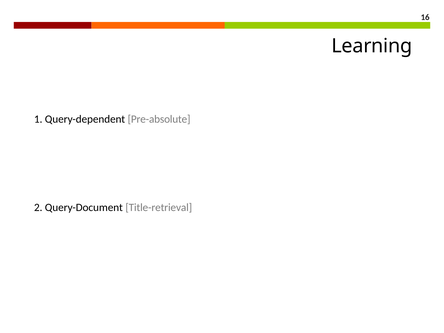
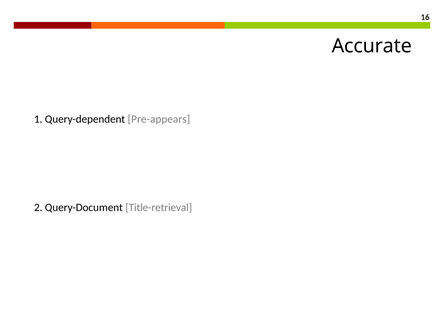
Learning: Learning -> Accurate
Pre-absolute: Pre-absolute -> Pre-appears
